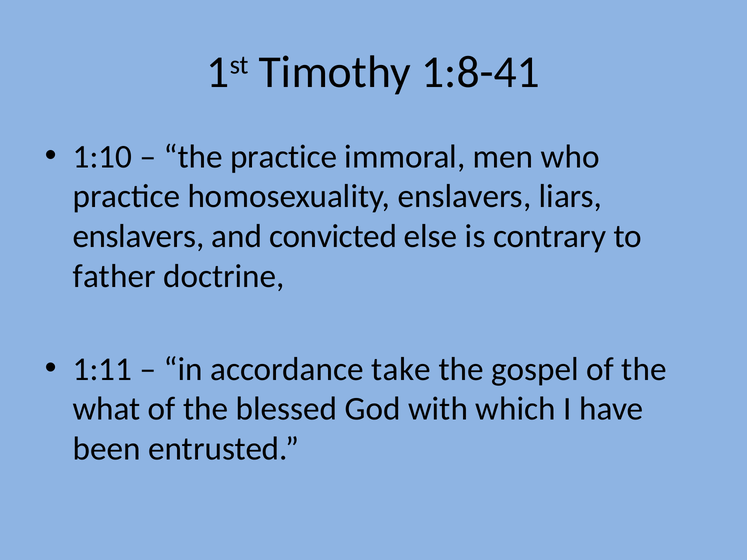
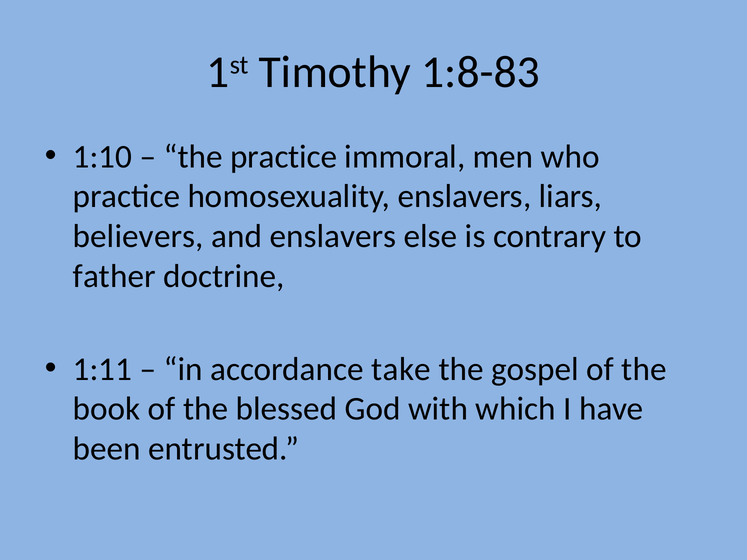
1:8-41: 1:8-41 -> 1:8-83
enslavers at (138, 236): enslavers -> believers
and convicted: convicted -> enslavers
what: what -> book
